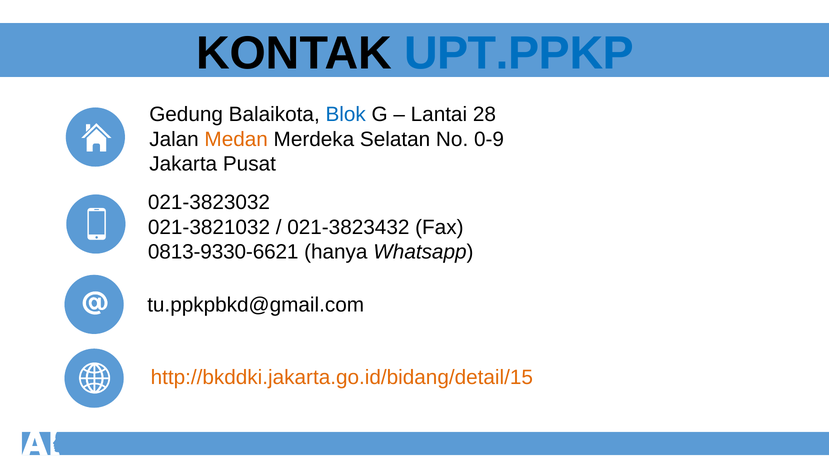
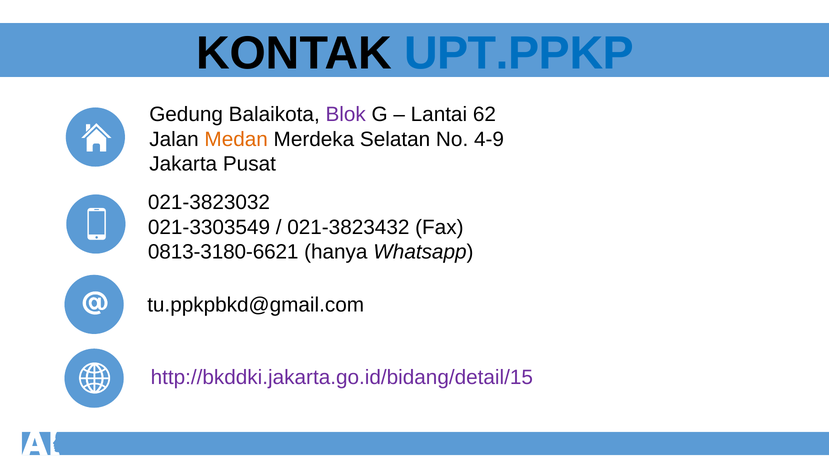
Blok colour: blue -> purple
28: 28 -> 62
0-9: 0-9 -> 4-9
021-3821032: 021-3821032 -> 021-3303549
0813-9330-6621: 0813-9330-6621 -> 0813-3180-6621
http://bkddki.jakarta.go.id/bidang/detail/15 colour: orange -> purple
